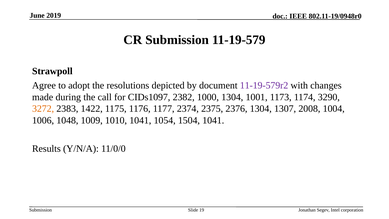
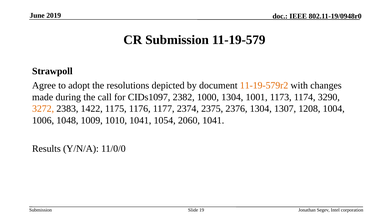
11-19-579r2 colour: purple -> orange
2008: 2008 -> 1208
1504: 1504 -> 2060
